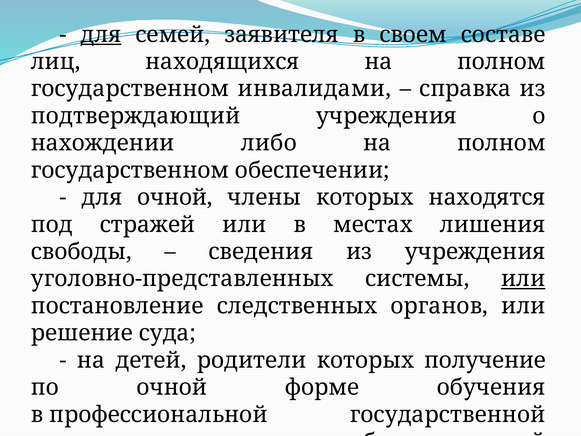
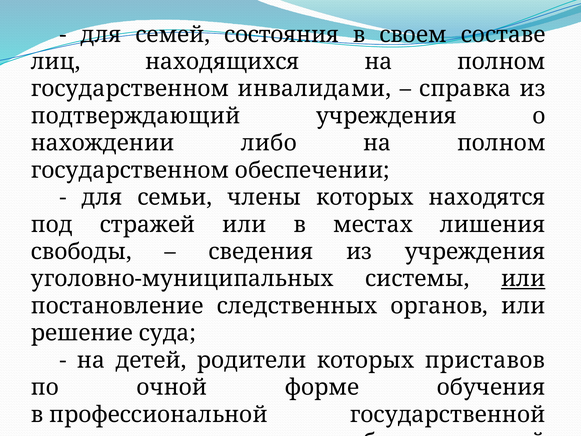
для at (101, 35) underline: present -> none
заявителя: заявителя -> состояния
для очной: очной -> семьи
уголовно-представленных: уголовно-представленных -> уголовно-муниципальных
получение: получение -> приставов
